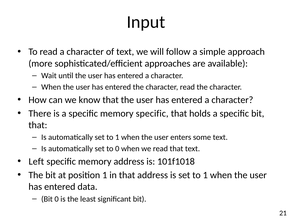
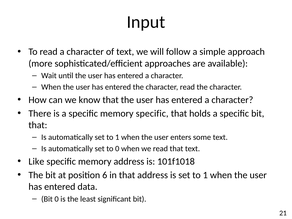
Left: Left -> Like
position 1: 1 -> 6
